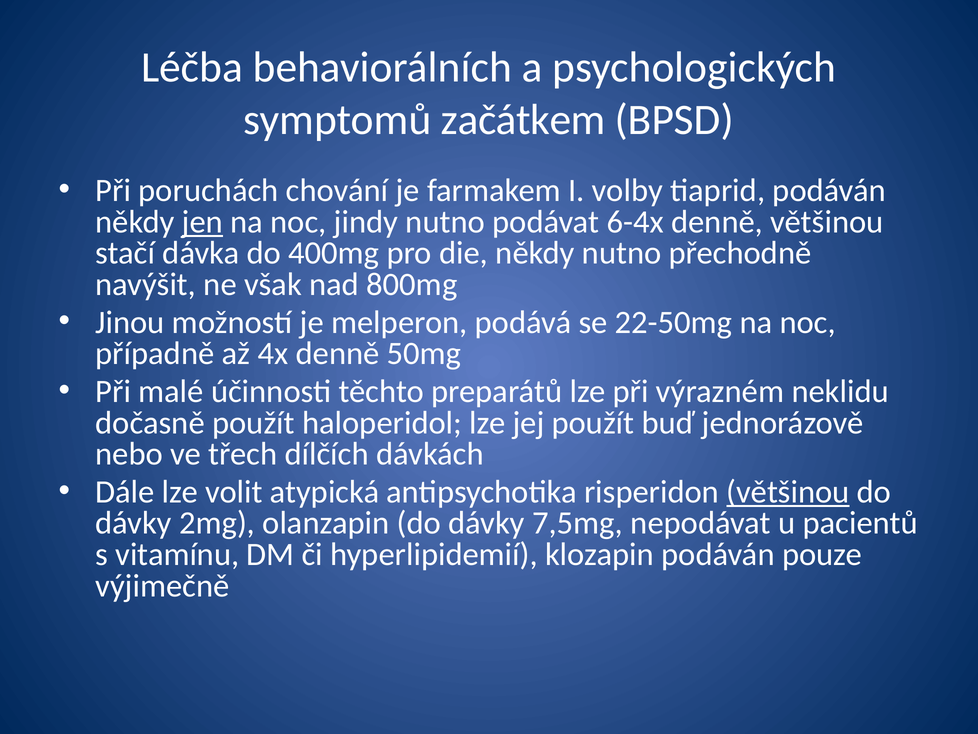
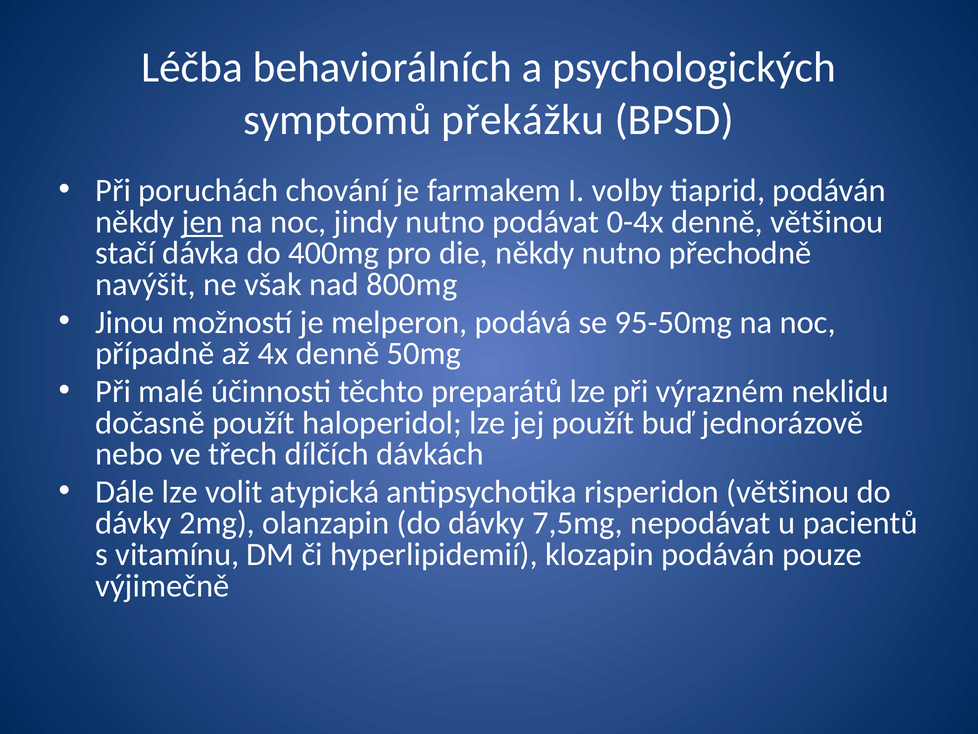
začátkem: začátkem -> překážku
6-4x: 6-4x -> 0-4x
22-50mg: 22-50mg -> 95-50mg
většinou at (788, 492) underline: present -> none
